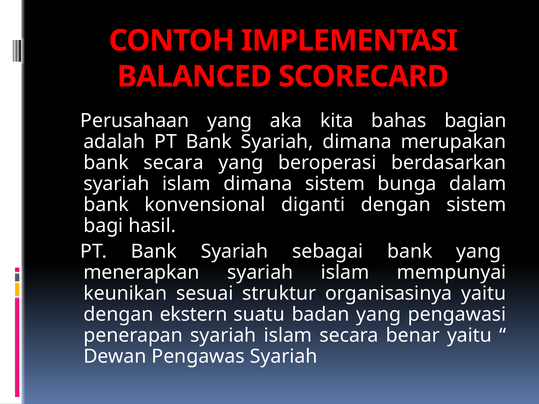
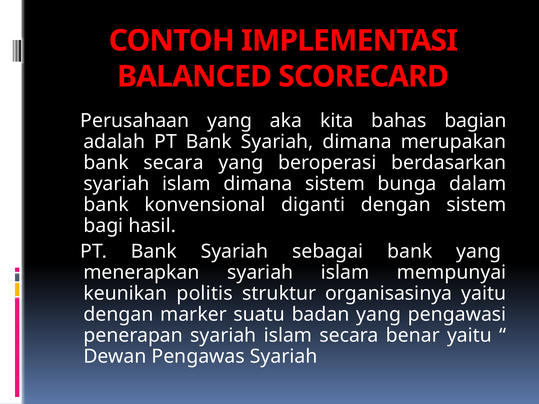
sesuai: sesuai -> politis
ekstern: ekstern -> marker
